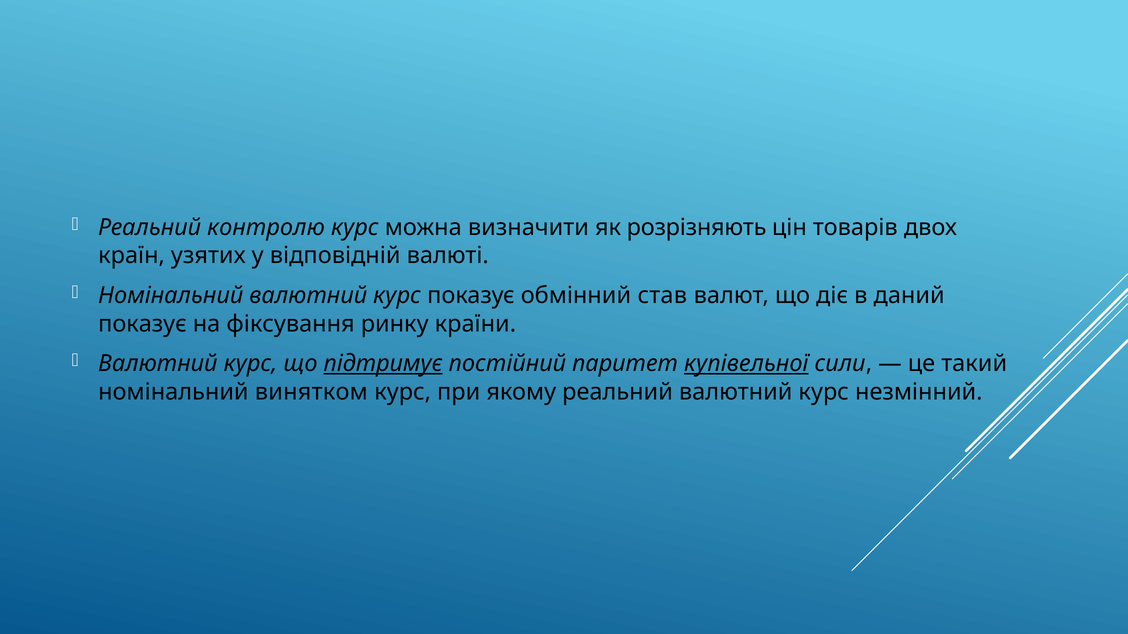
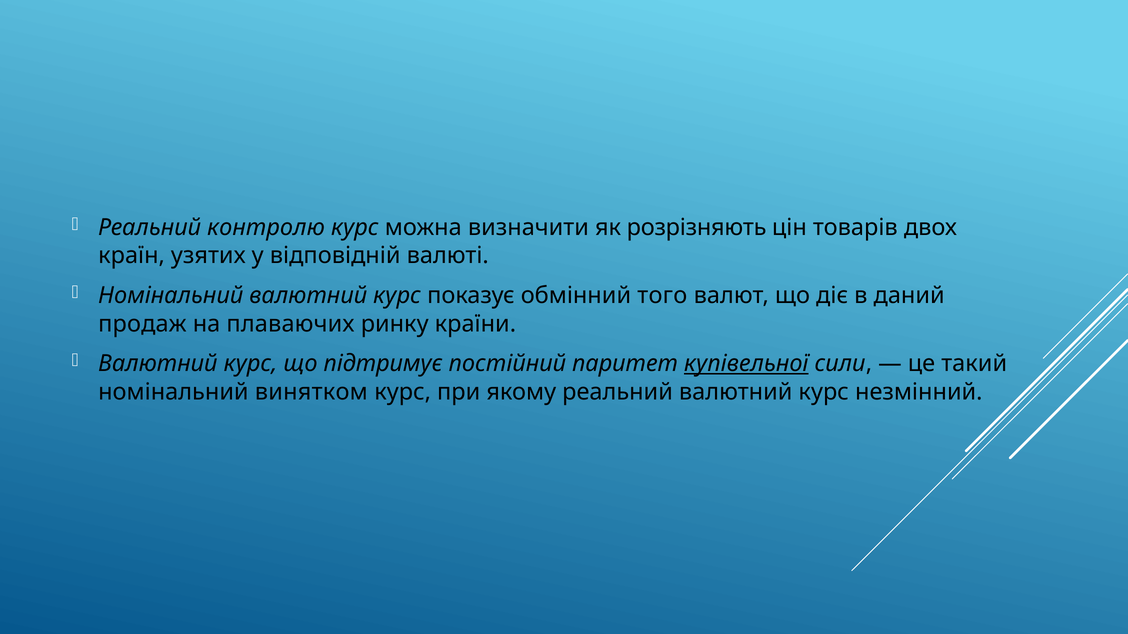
став: став -> того
показує at (142, 324): показує -> продаж
фіксування: фіксування -> плаваючих
підтримує underline: present -> none
